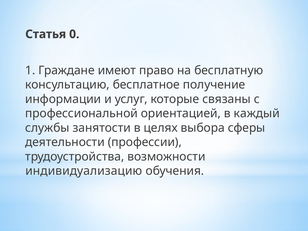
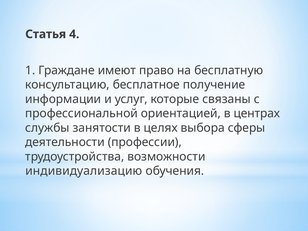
0: 0 -> 4
каждый: каждый -> центрах
